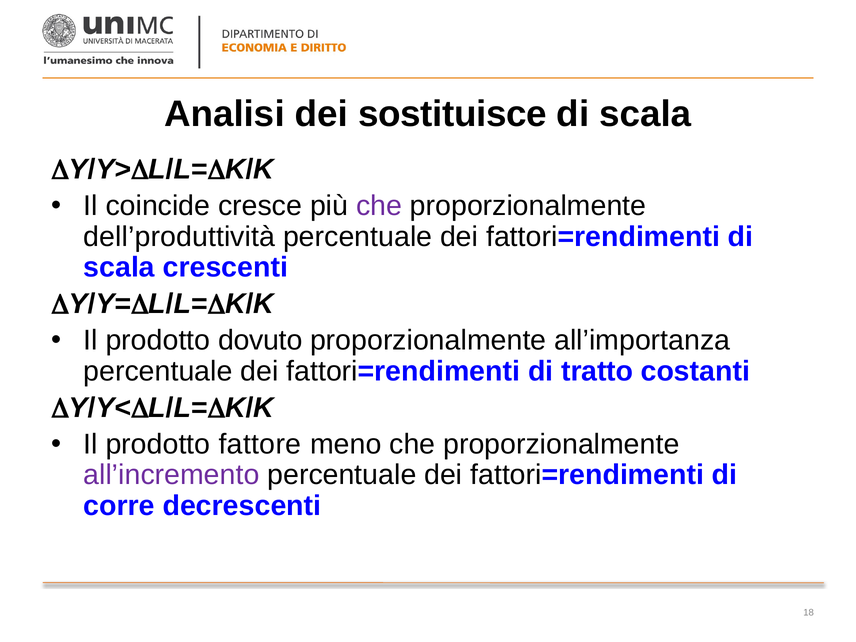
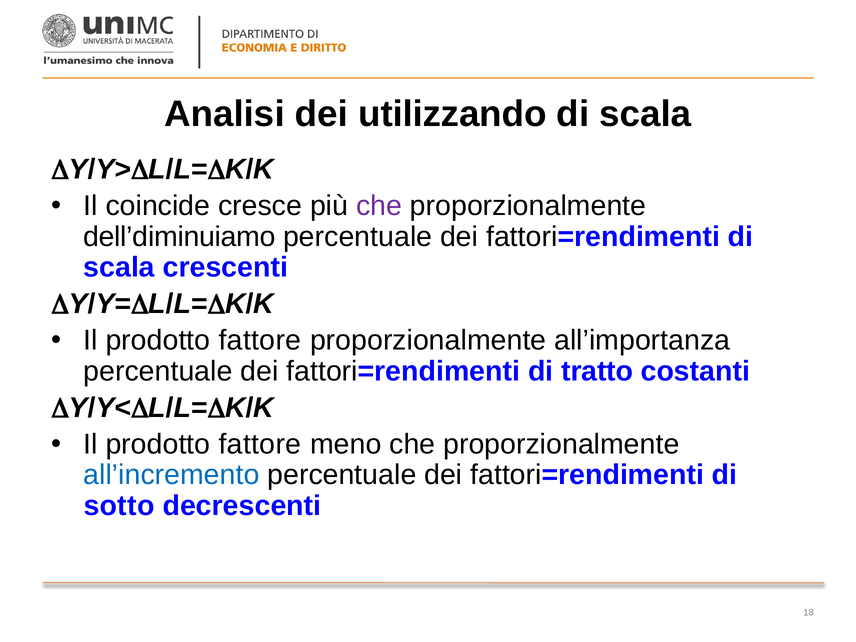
sostituisce: sostituisce -> utilizzando
dell’produttività: dell’produttività -> dell’diminuiamo
dovuto at (260, 340): dovuto -> fattore
all’incremento colour: purple -> blue
corre: corre -> sotto
